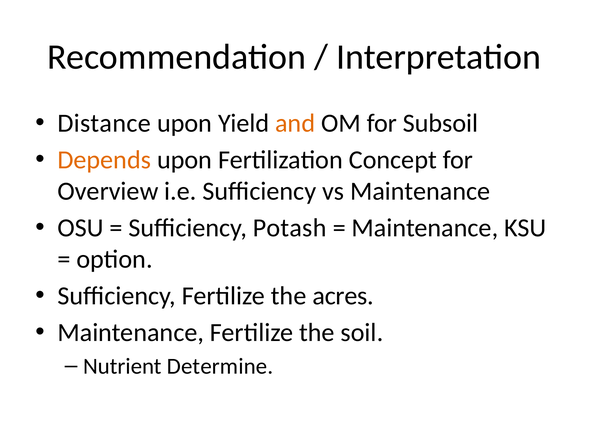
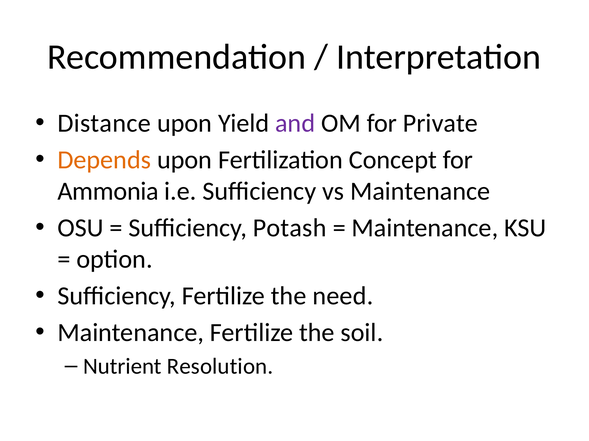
and colour: orange -> purple
Subsoil: Subsoil -> Private
Overview: Overview -> Ammonia
acres: acres -> need
Determine: Determine -> Resolution
